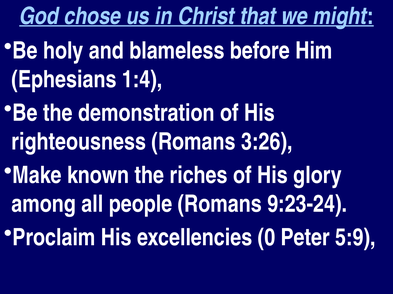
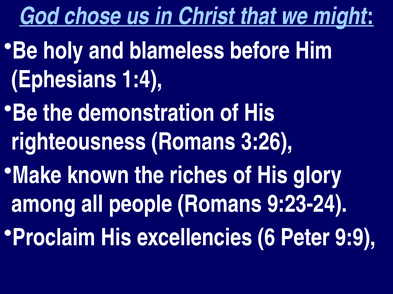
0: 0 -> 6
5:9: 5:9 -> 9:9
